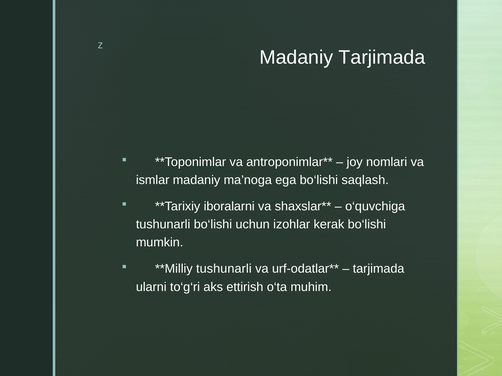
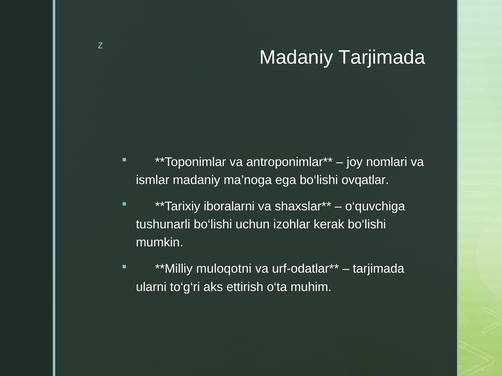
saqlash: saqlash -> ovqatlar
tushunarli at (224, 269): tushunarli -> muloqotni
